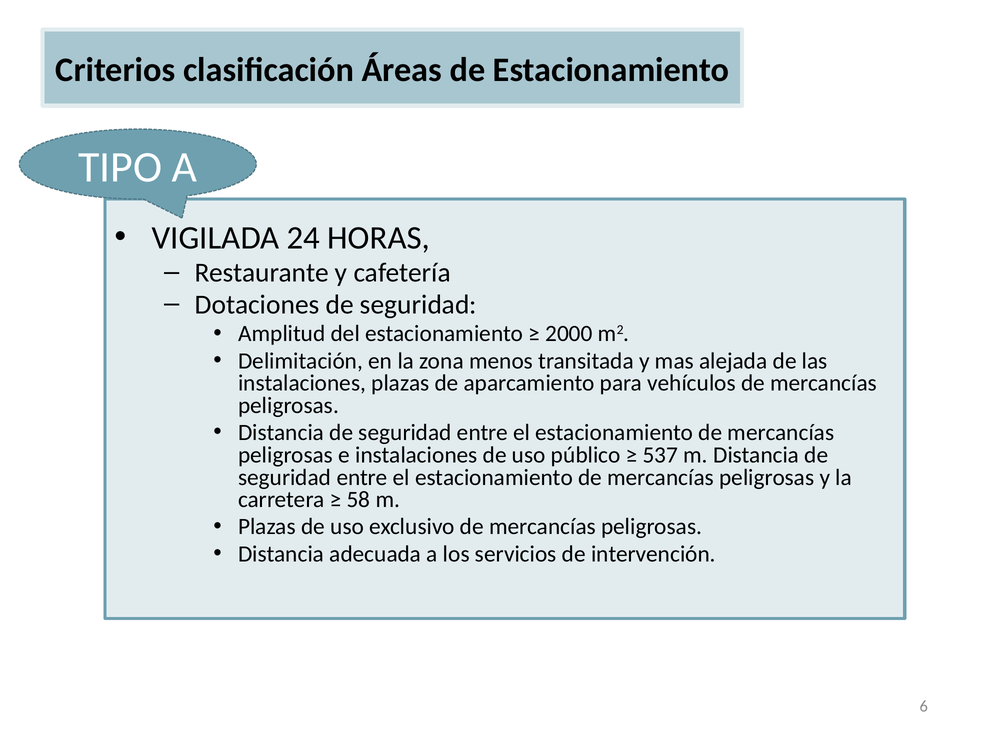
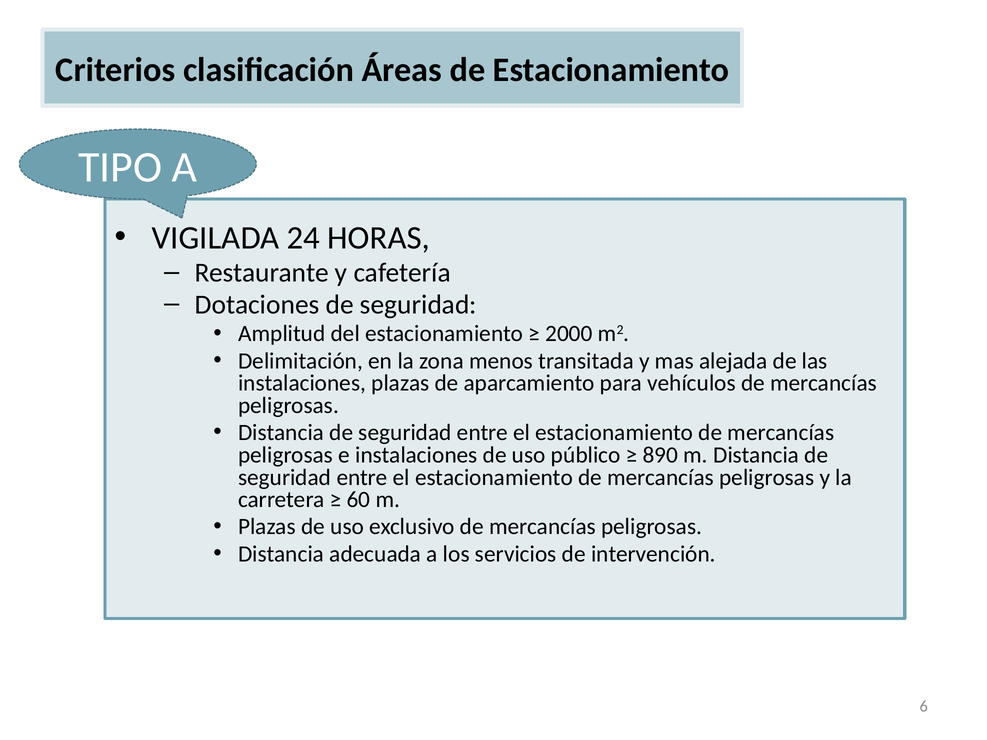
537: 537 -> 890
58: 58 -> 60
